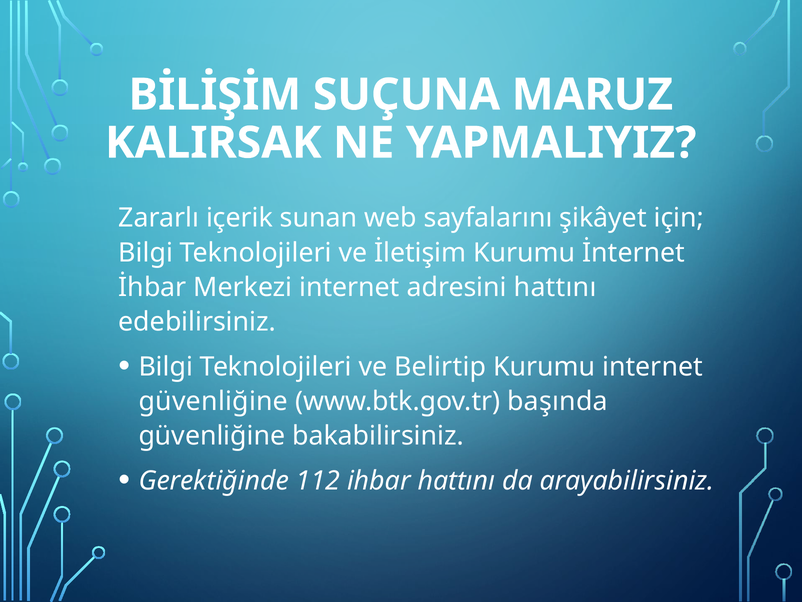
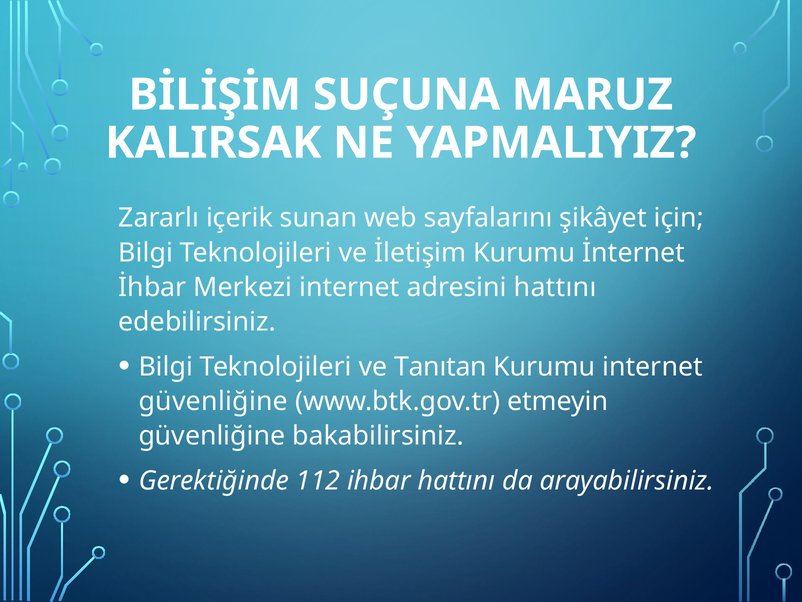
Belirtip: Belirtip -> Tanıtan
başında: başında -> etmeyin
